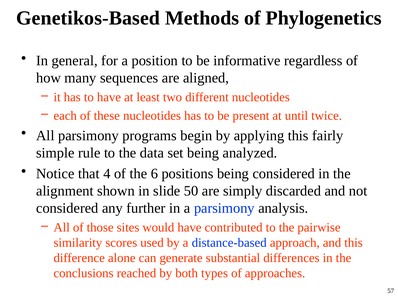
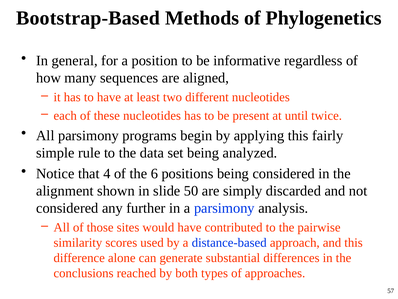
Genetikos-Based: Genetikos-Based -> Bootstrap-Based
